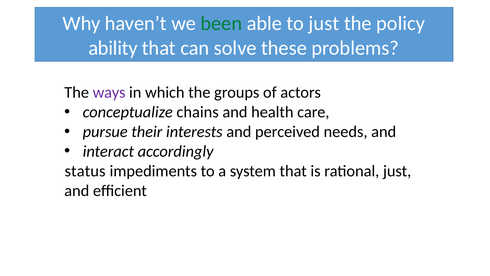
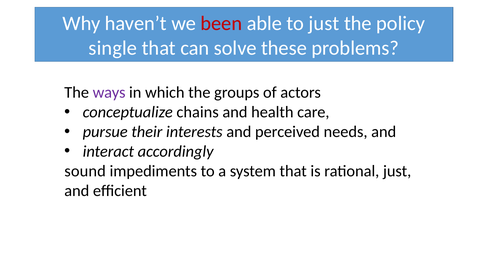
been colour: green -> red
ability: ability -> single
status: status -> sound
